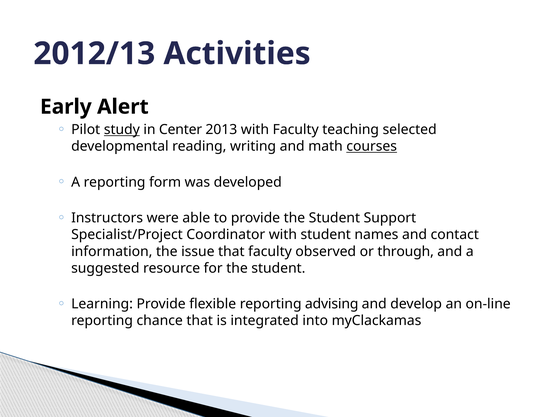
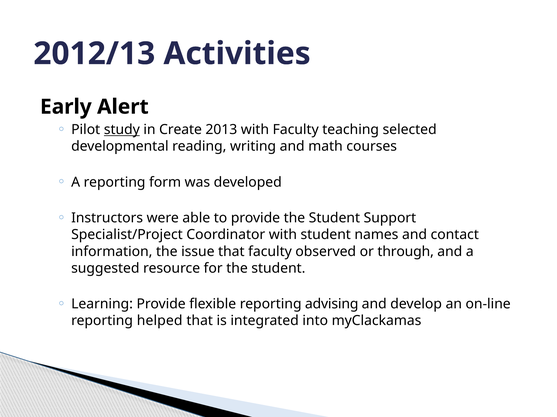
Center: Center -> Create
courses underline: present -> none
chance: chance -> helped
